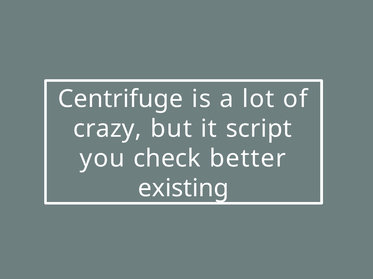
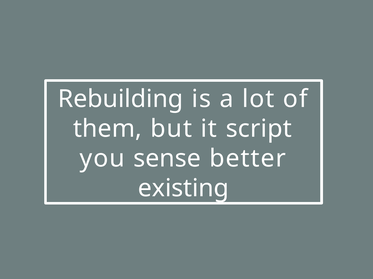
Centrifuge: Centrifuge -> Rebuilding
crazy: crazy -> them
check: check -> sense
